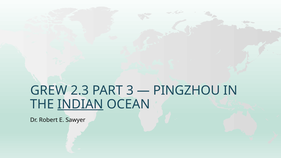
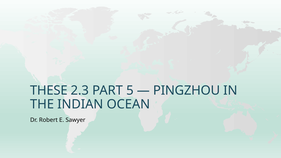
GREW: GREW -> THESE
3: 3 -> 5
INDIAN underline: present -> none
